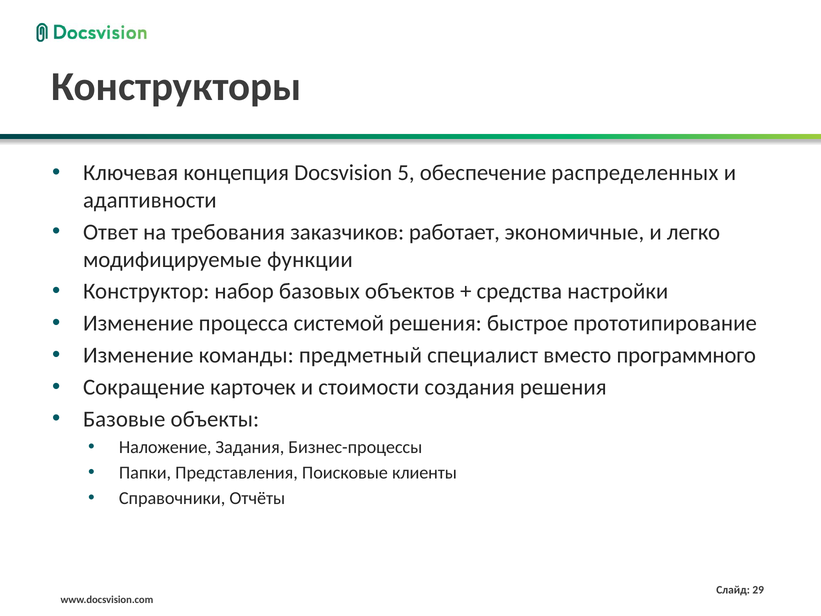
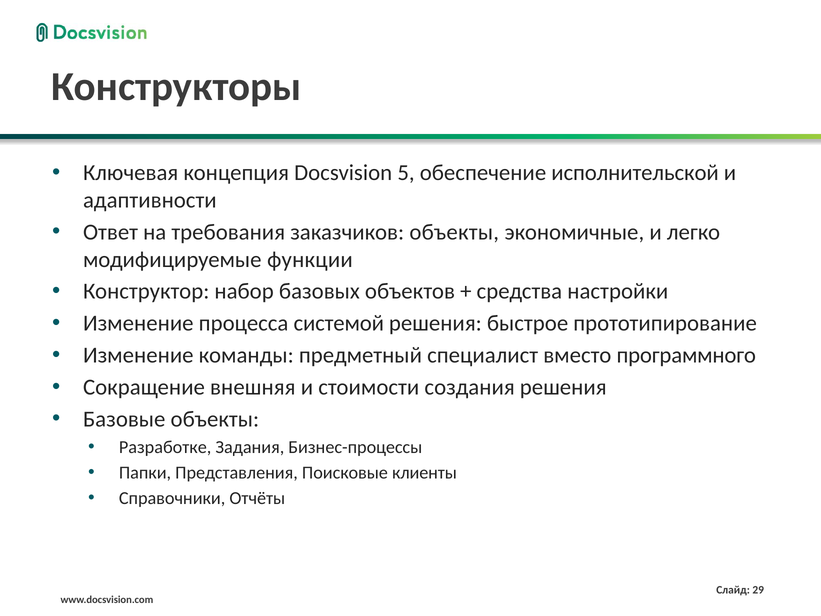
распределенных: распределенных -> исполнительской
заказчиков работает: работает -> объекты
карточек: карточек -> внешняя
Наложение: Наложение -> Разработке
